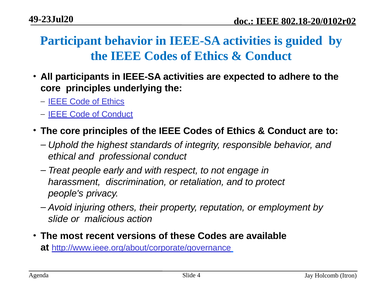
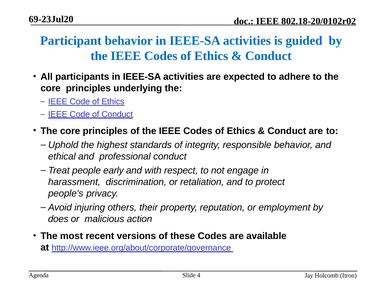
49-23Jul20: 49-23Jul20 -> 69-23Jul20
slide at (58, 219): slide -> does
